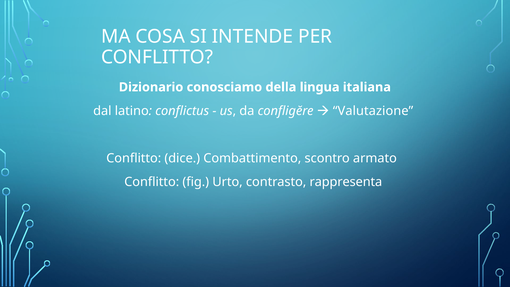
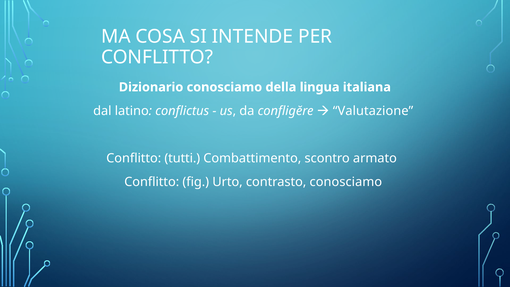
dice: dice -> tutti
contrasto rappresenta: rappresenta -> conosciamo
